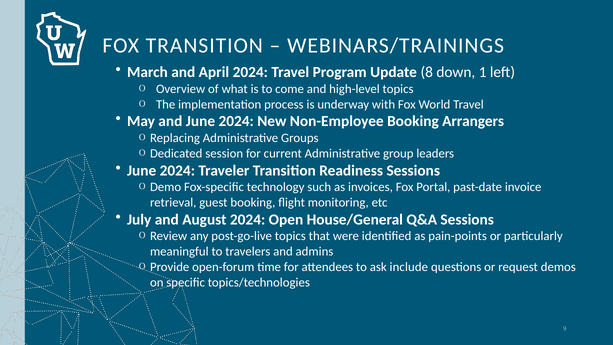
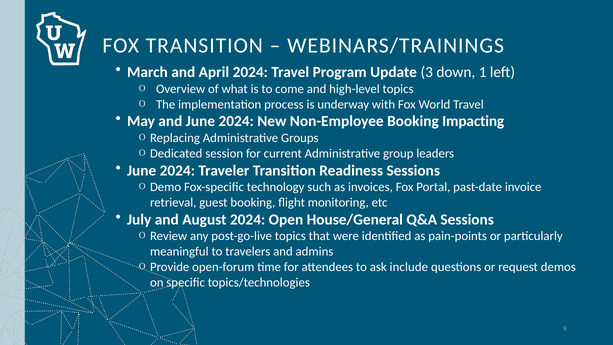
8: 8 -> 3
Arrangers: Arrangers -> Impacting
